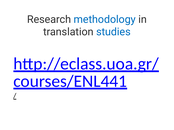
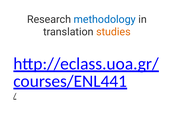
studies colour: blue -> orange
